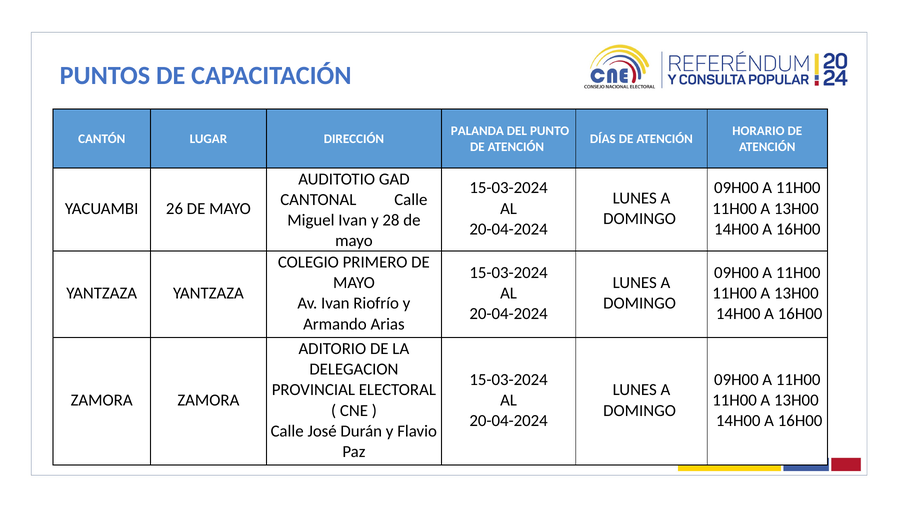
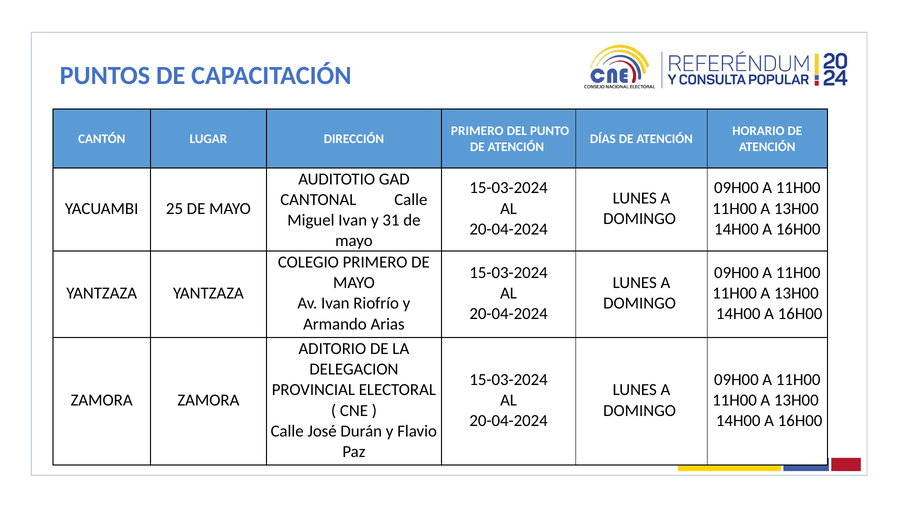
PALANDA at (477, 131): PALANDA -> PRIMERO
26: 26 -> 25
28: 28 -> 31
